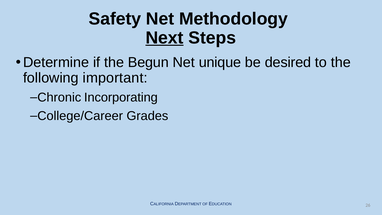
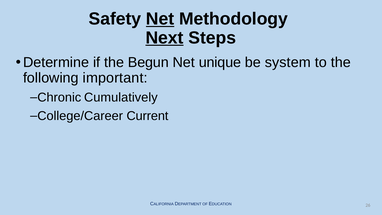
Net at (160, 19) underline: none -> present
desired: desired -> system
Incorporating: Incorporating -> Cumulatively
Grades: Grades -> Current
